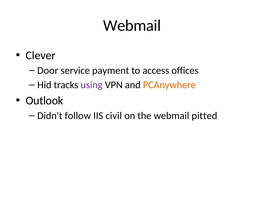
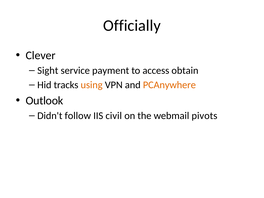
Webmail at (132, 26): Webmail -> Officially
Door: Door -> Sight
offices: offices -> obtain
using colour: purple -> orange
pitted: pitted -> pivots
